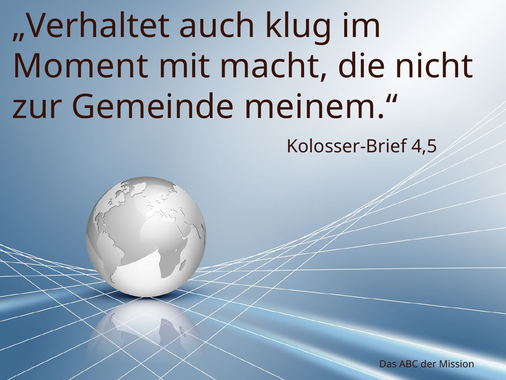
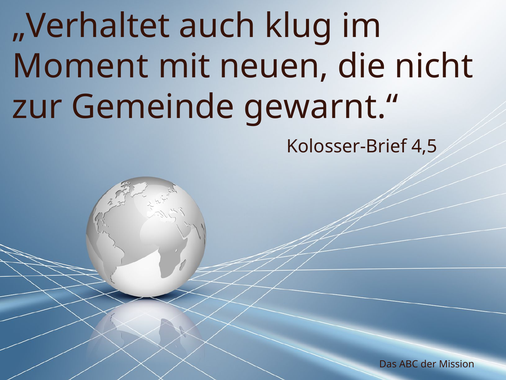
macht: macht -> neuen
meinem.“: meinem.“ -> gewarnt.“
